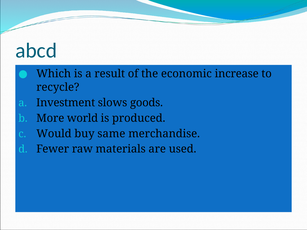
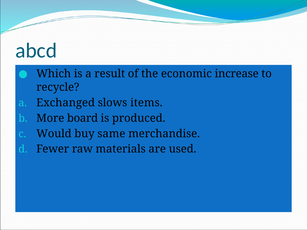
Investment: Investment -> Exchanged
goods: goods -> items
world: world -> board
